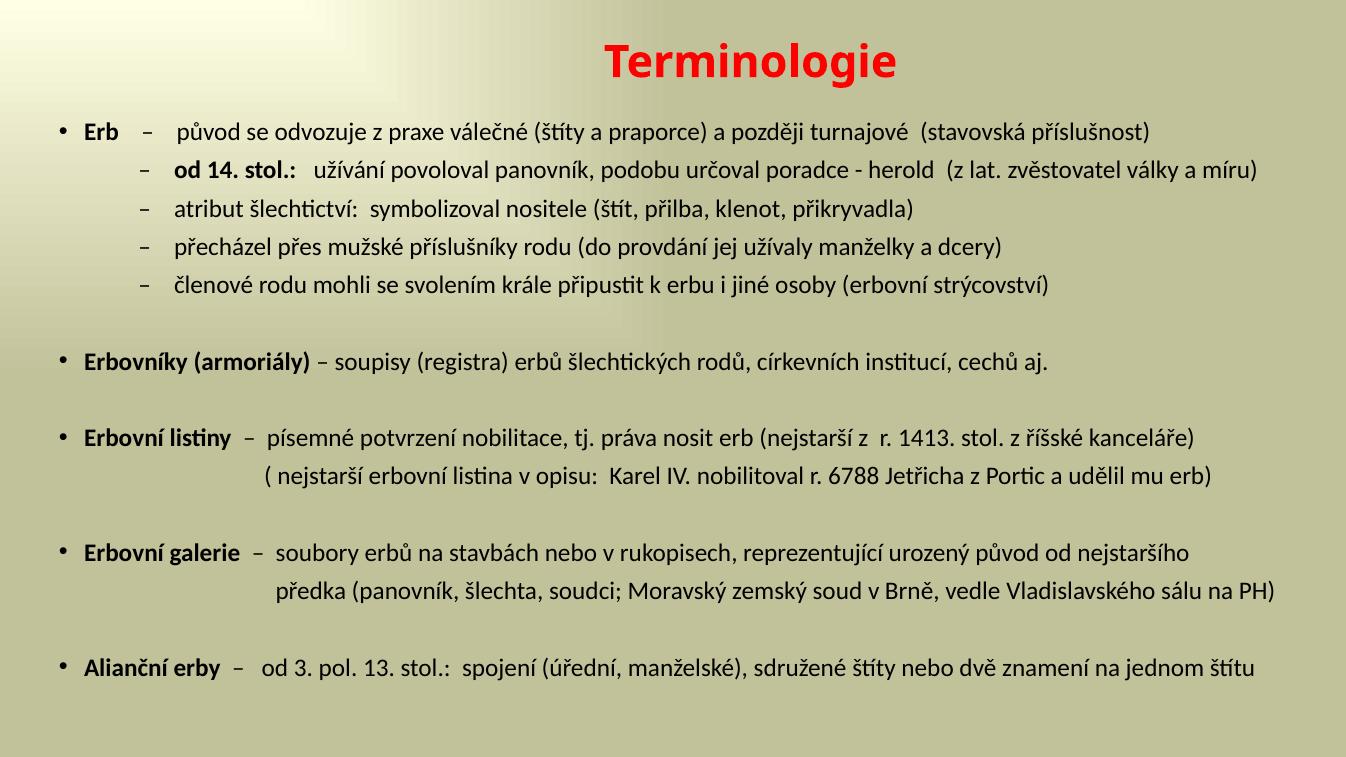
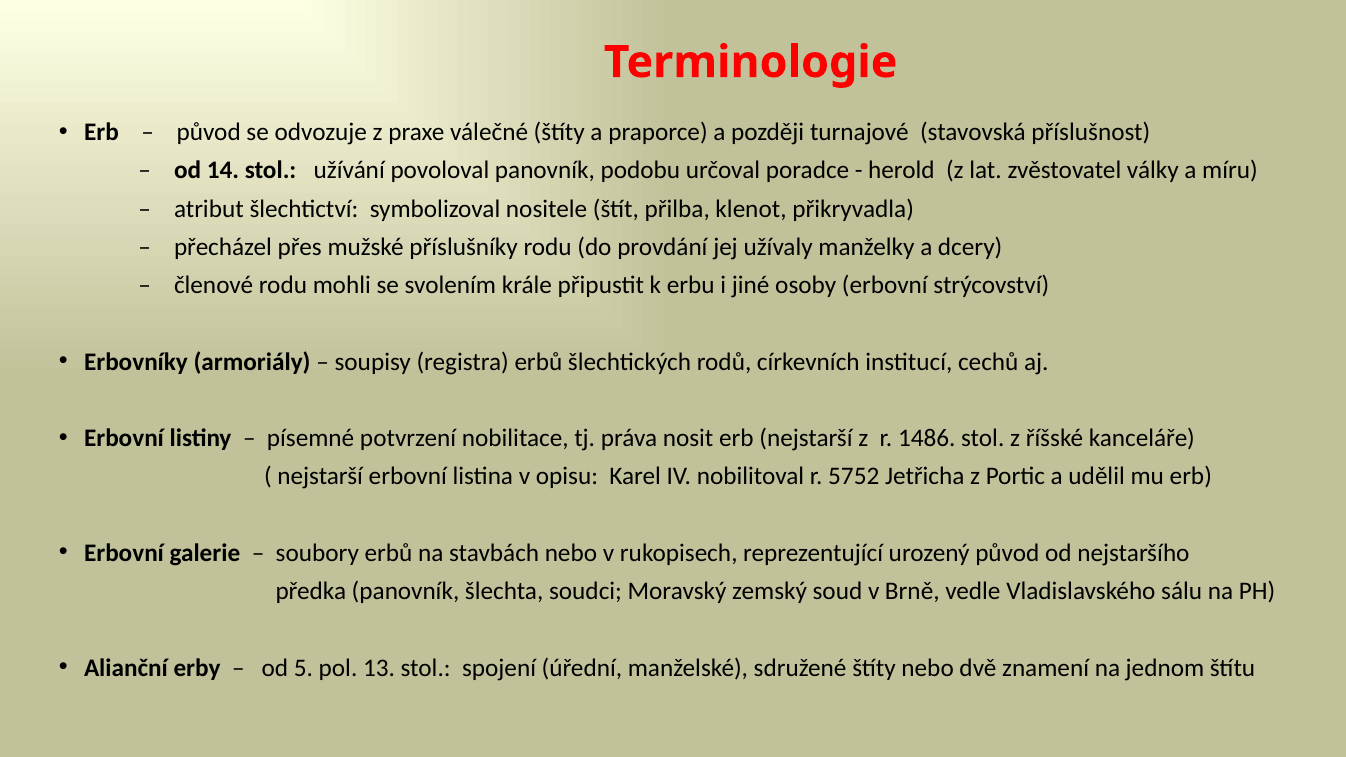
1413: 1413 -> 1486
6788: 6788 -> 5752
3: 3 -> 5
